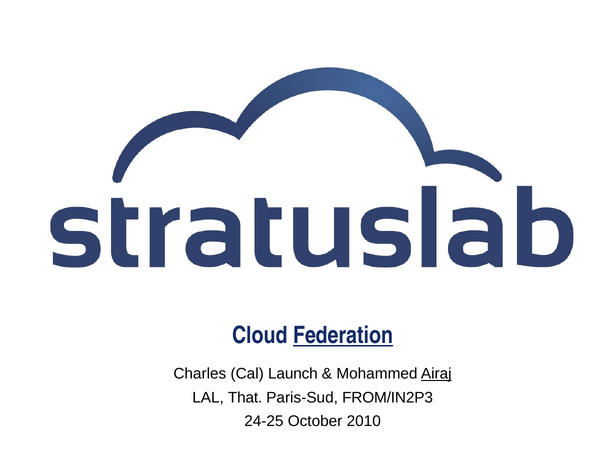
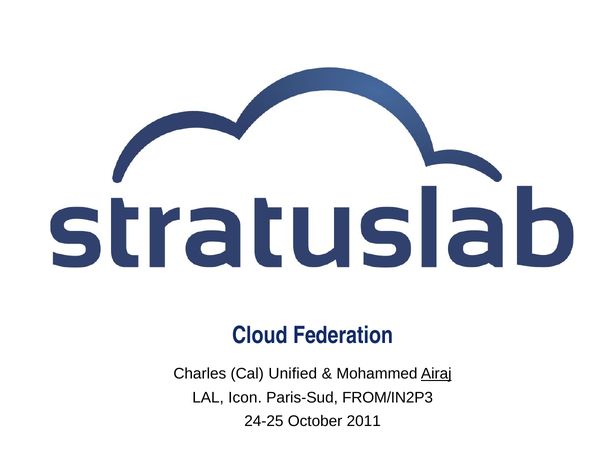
Federation underline: present -> none
Launch: Launch -> Unified
That: That -> Icon
2010: 2010 -> 2011
